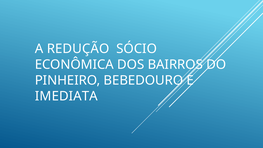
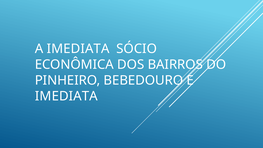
A REDUÇÃO: REDUÇÃO -> IMEDIATA
